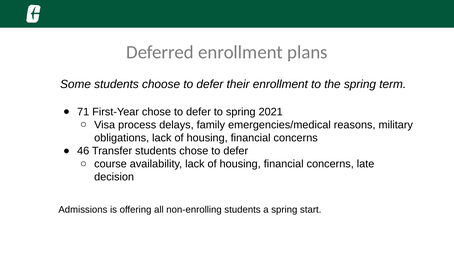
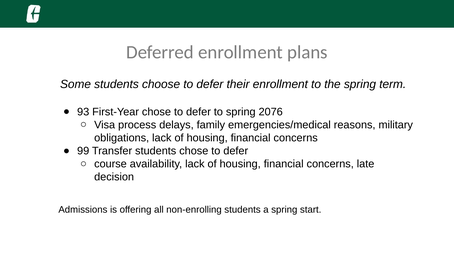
71: 71 -> 93
2021: 2021 -> 2076
46: 46 -> 99
